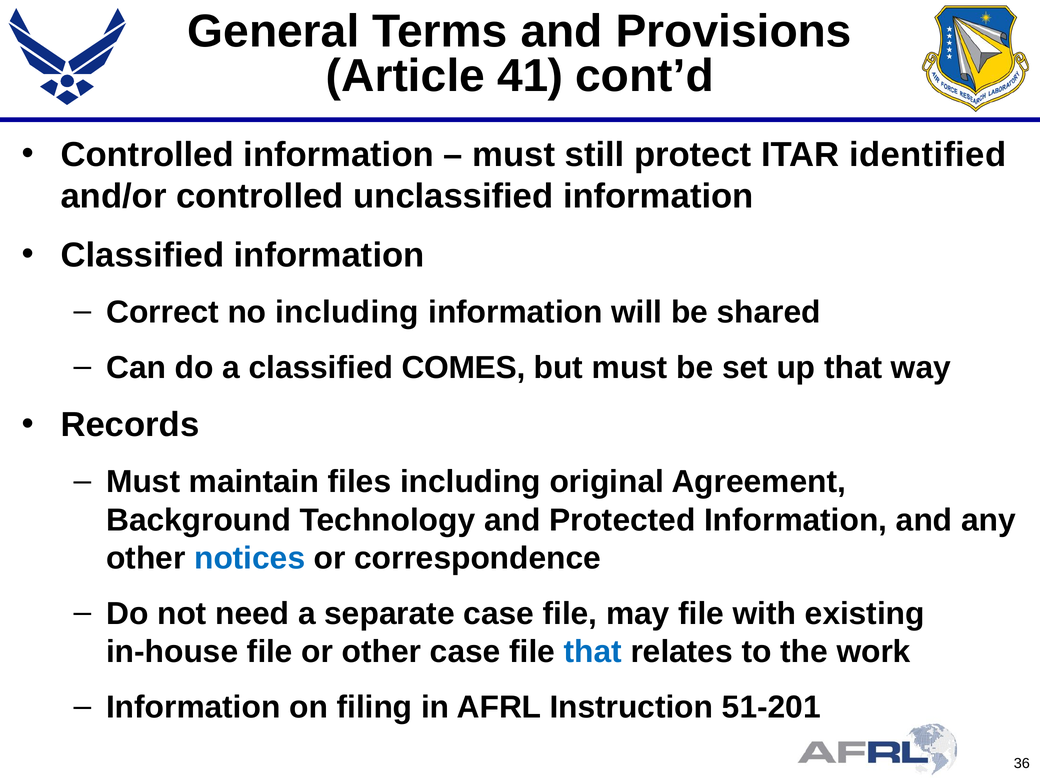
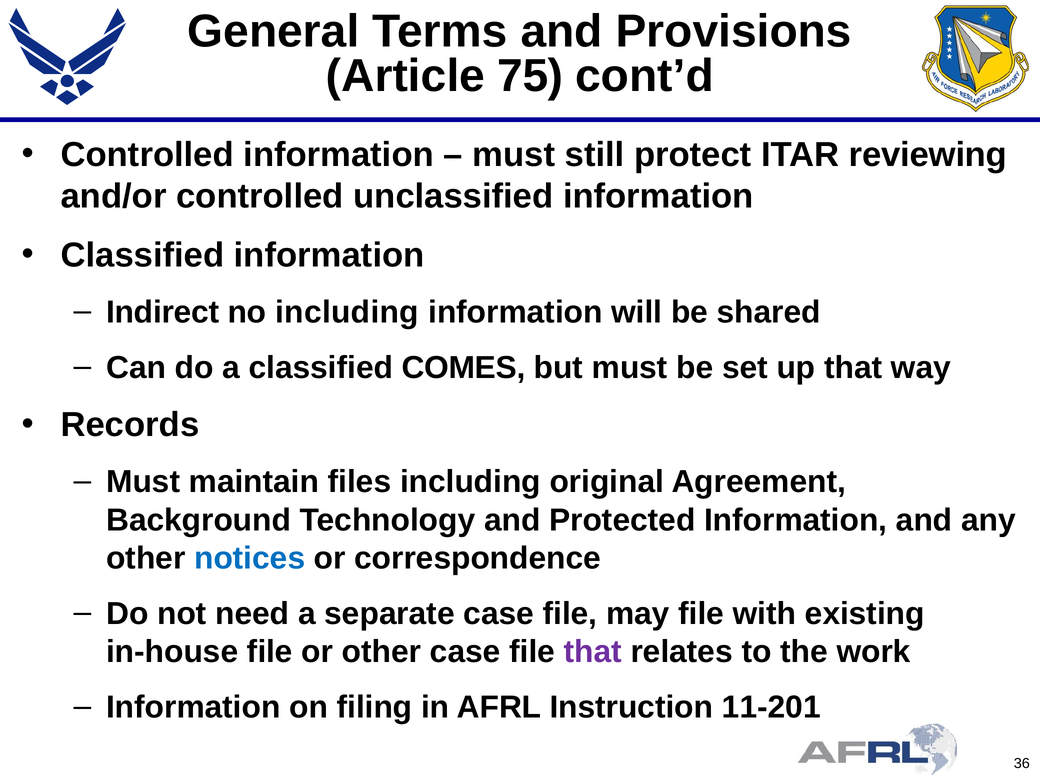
41: 41 -> 75
identified: identified -> reviewing
Correct: Correct -> Indirect
that at (593, 652) colour: blue -> purple
51-201: 51-201 -> 11-201
